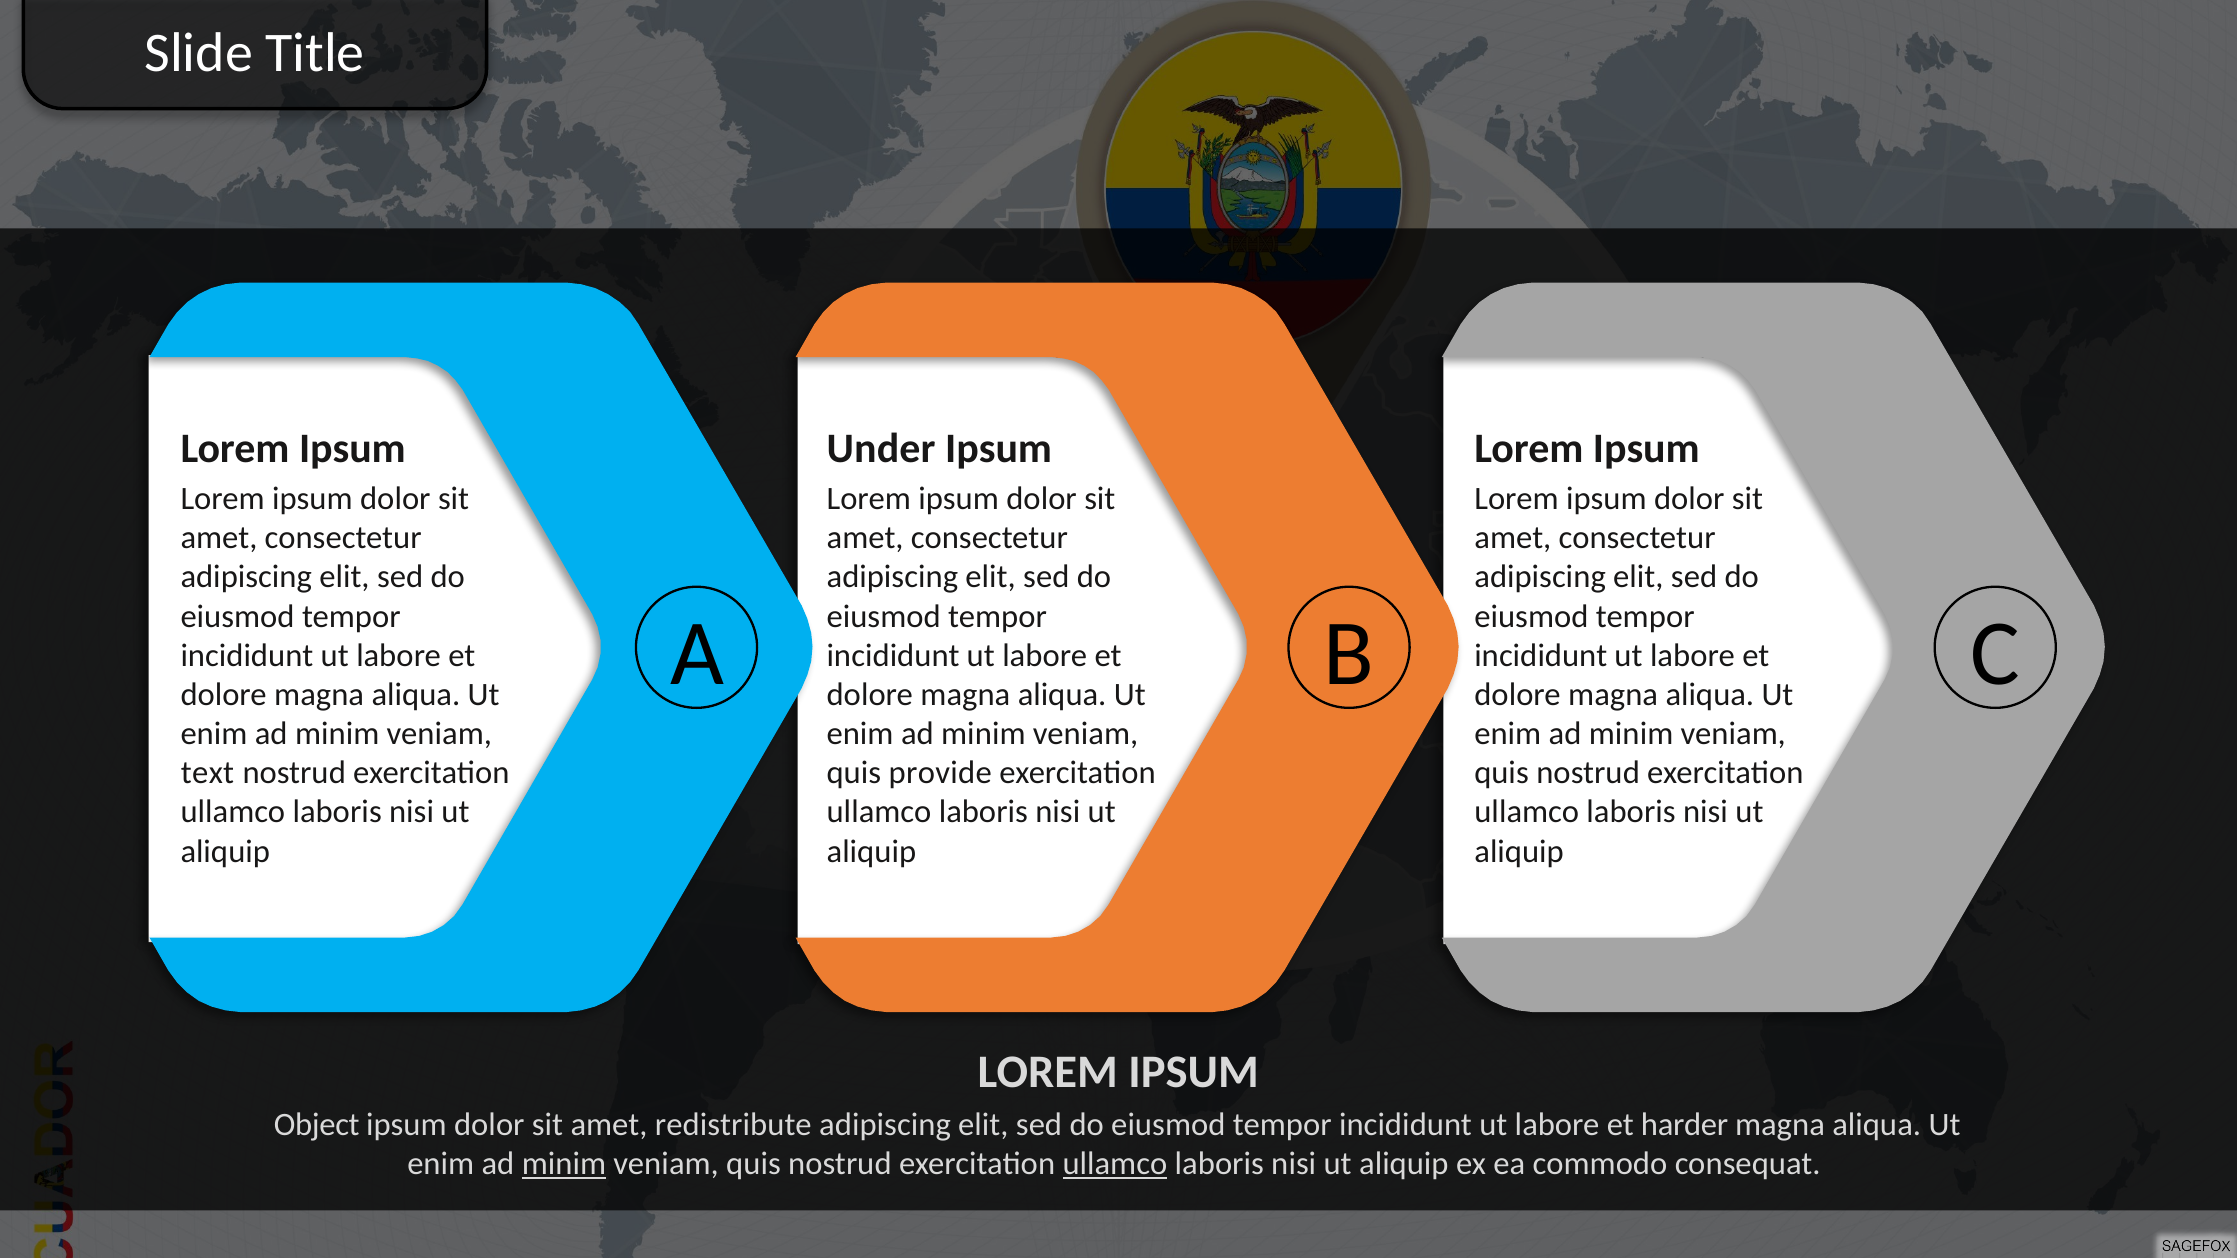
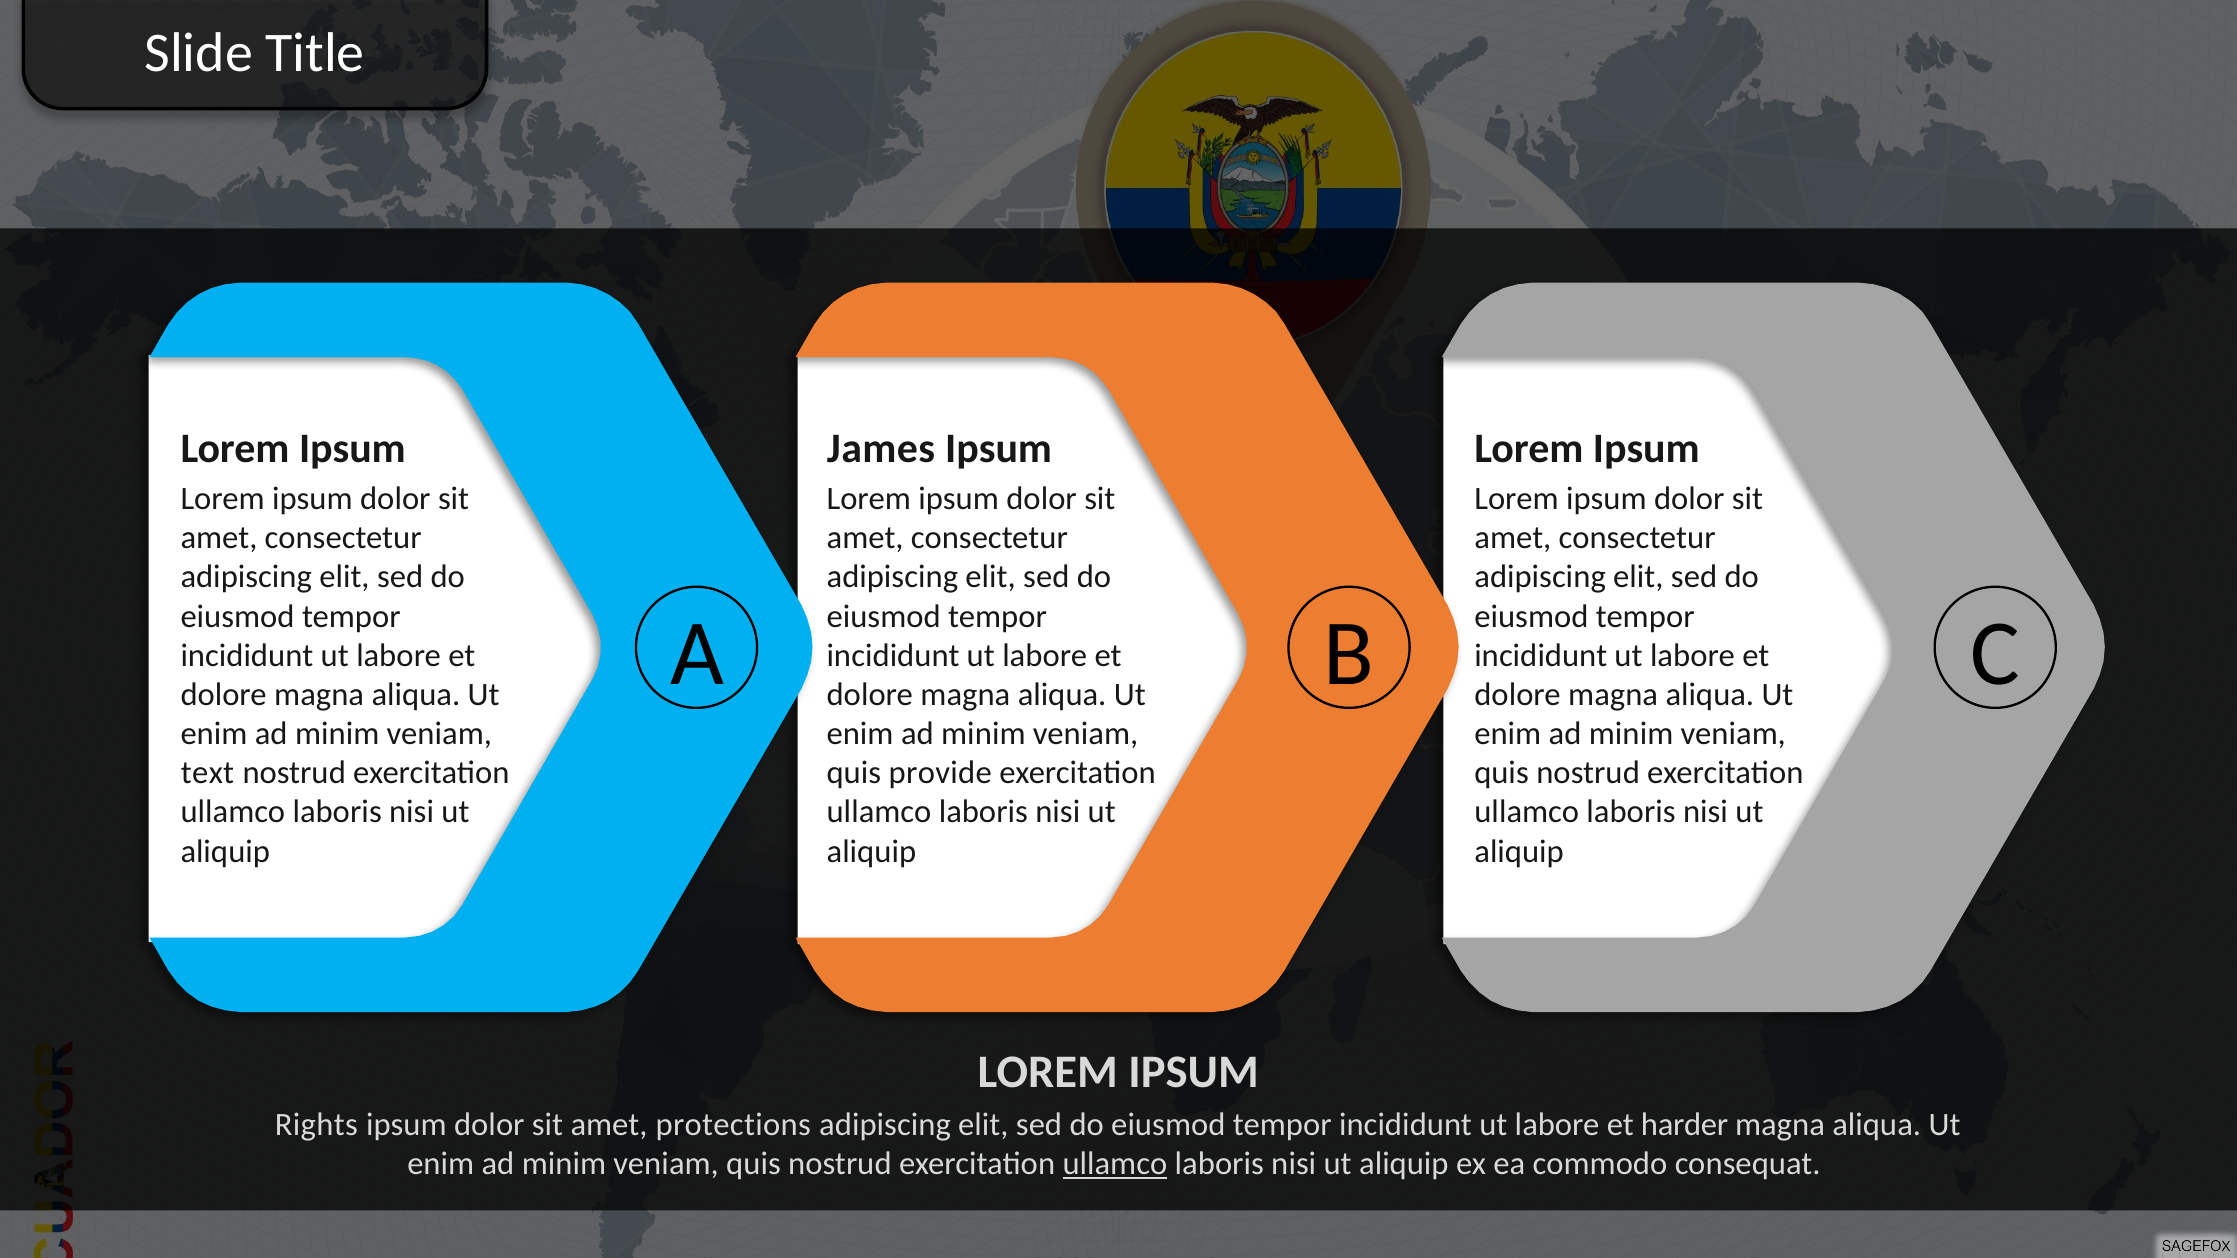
Under: Under -> James
Object: Object -> Rights
redistribute: redistribute -> protections
minim at (564, 1164) underline: present -> none
